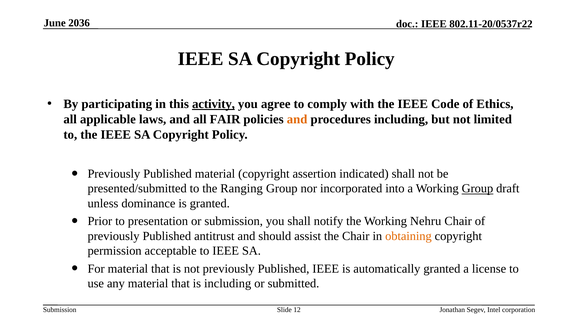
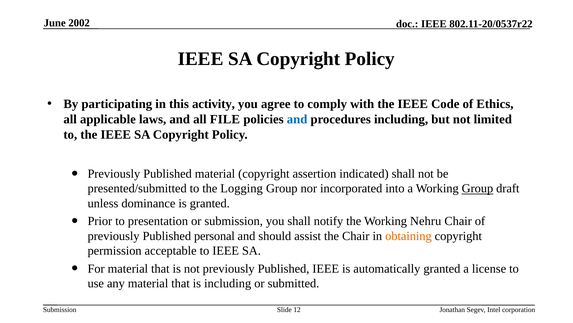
2036: 2036 -> 2002
activity underline: present -> none
FAIR: FAIR -> FILE
and at (297, 119) colour: orange -> blue
Ranging: Ranging -> Logging
antitrust: antitrust -> personal
